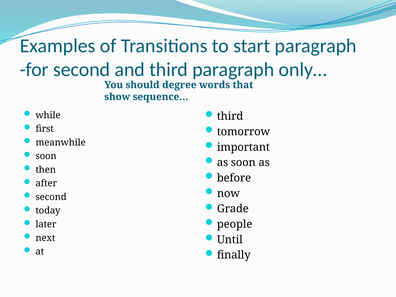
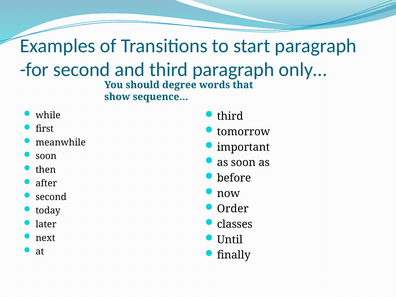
Grade: Grade -> Order
people: people -> classes
